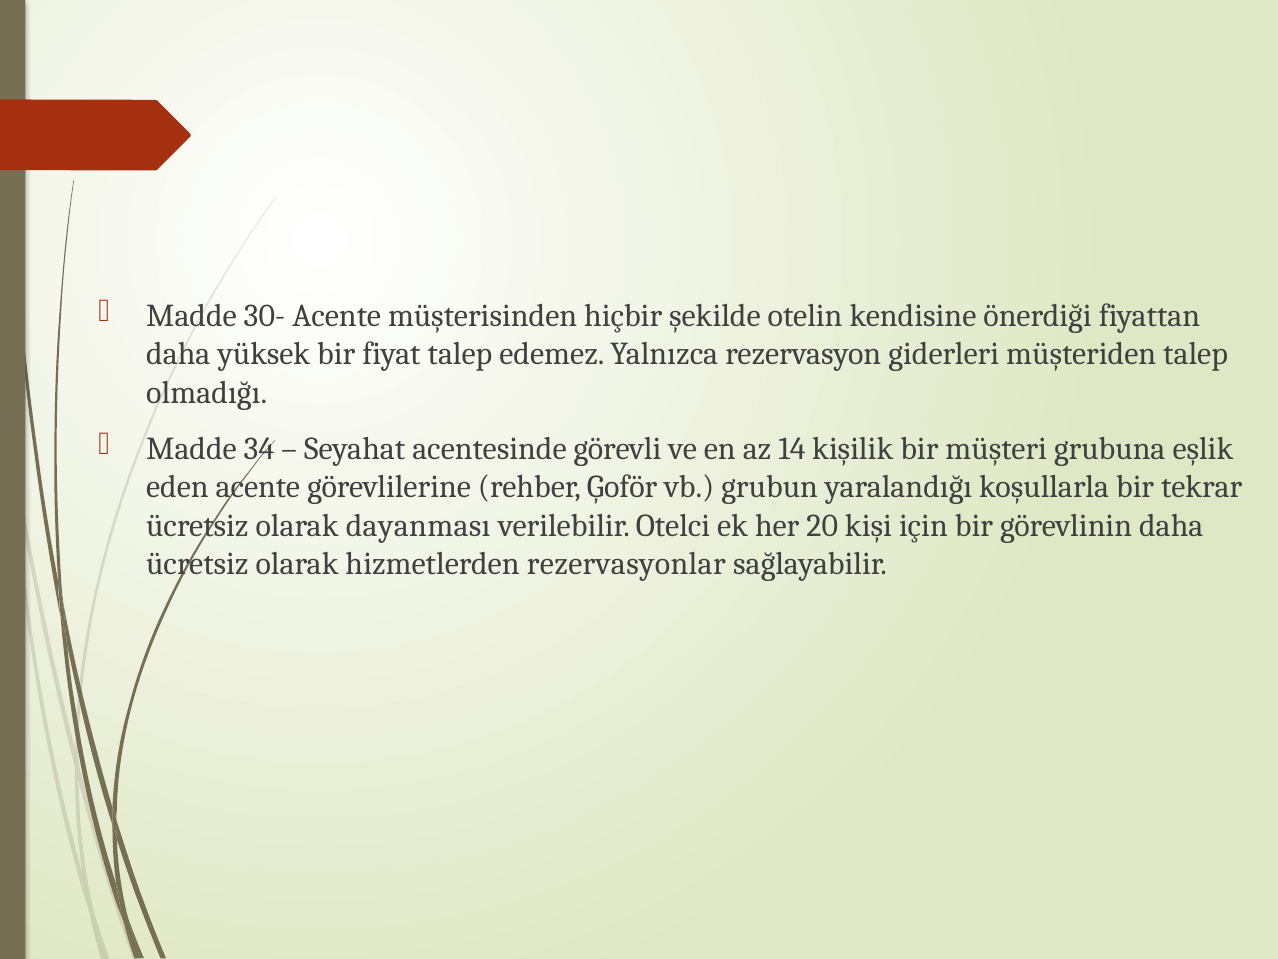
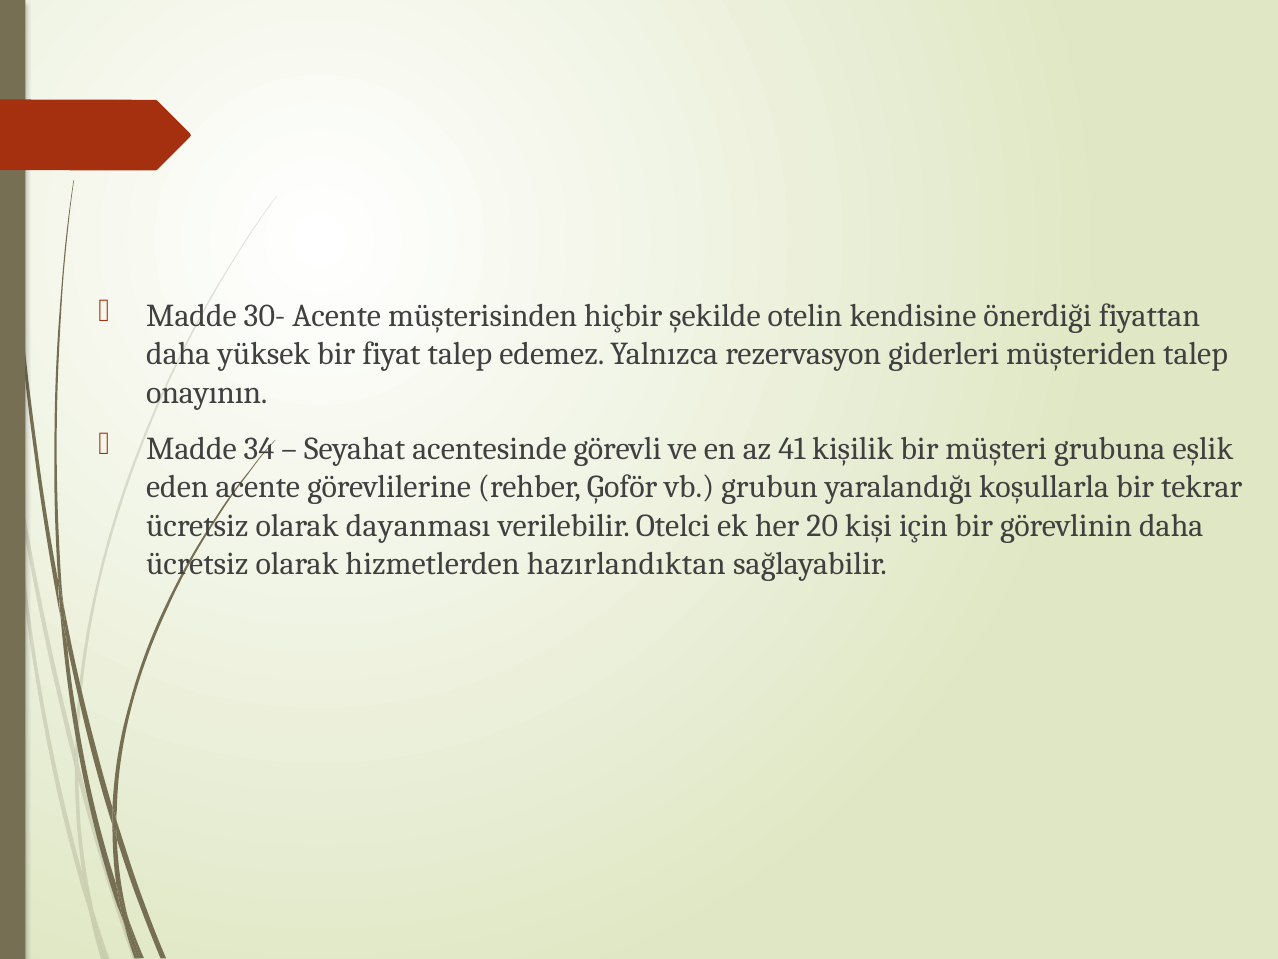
olmadığı: olmadığı -> onayının
14: 14 -> 41
rezervasyonlar: rezervasyonlar -> hazırlandıktan
